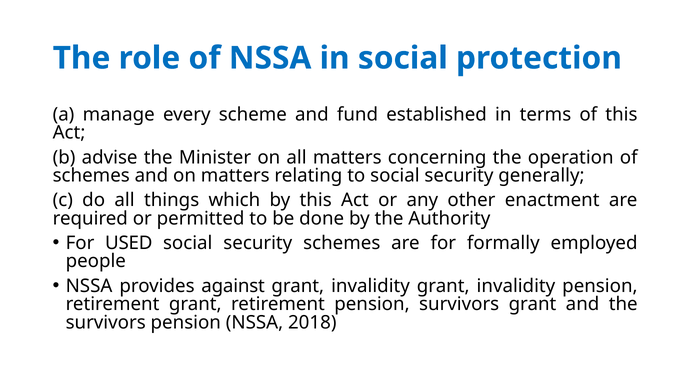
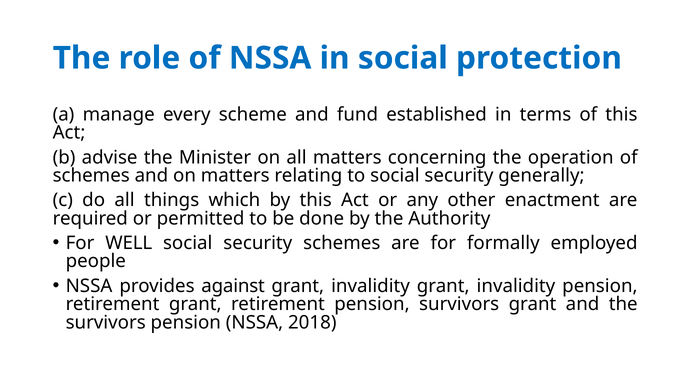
USED: USED -> WELL
